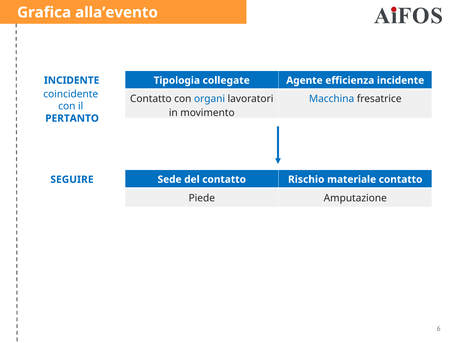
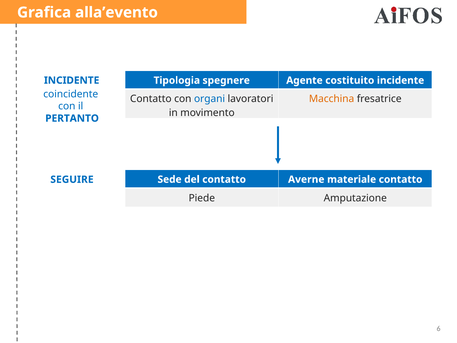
collegate: collegate -> spegnere
efficienza: efficienza -> costituito
Macchina colour: blue -> orange
Rischio: Rischio -> Averne
